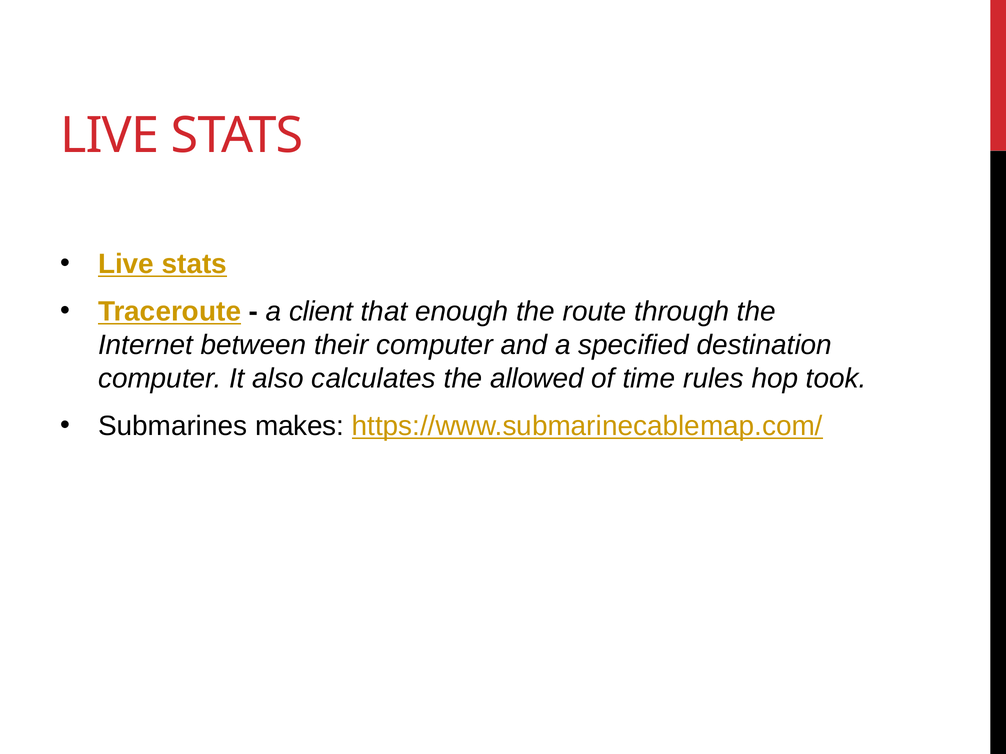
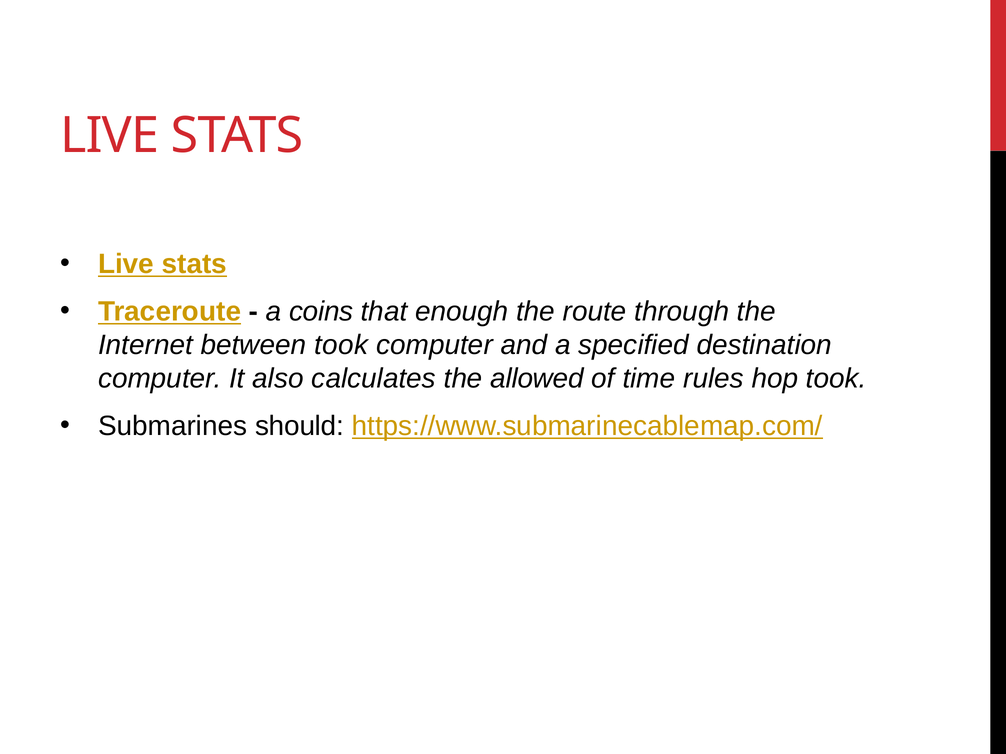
client: client -> coins
between their: their -> took
makes: makes -> should
